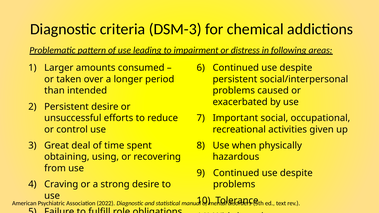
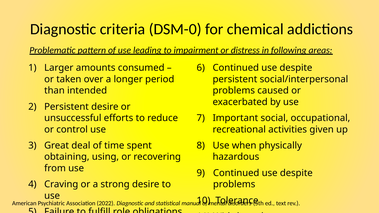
DSM-3: DSM-3 -> DSM-0
